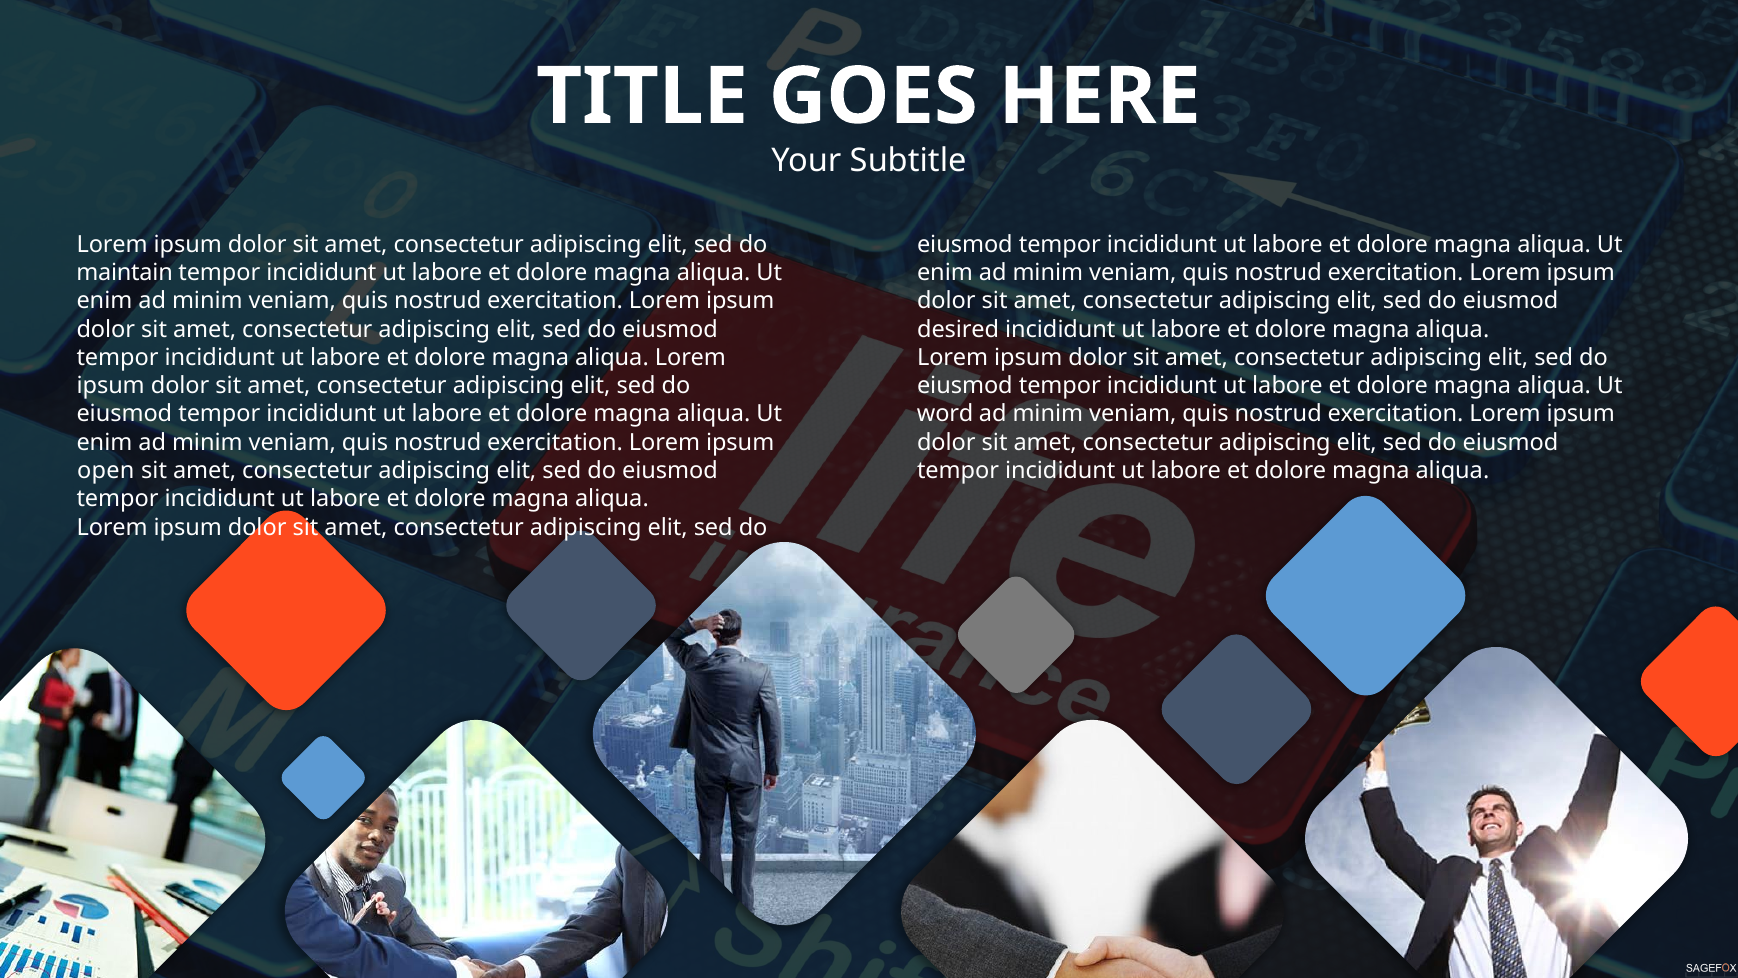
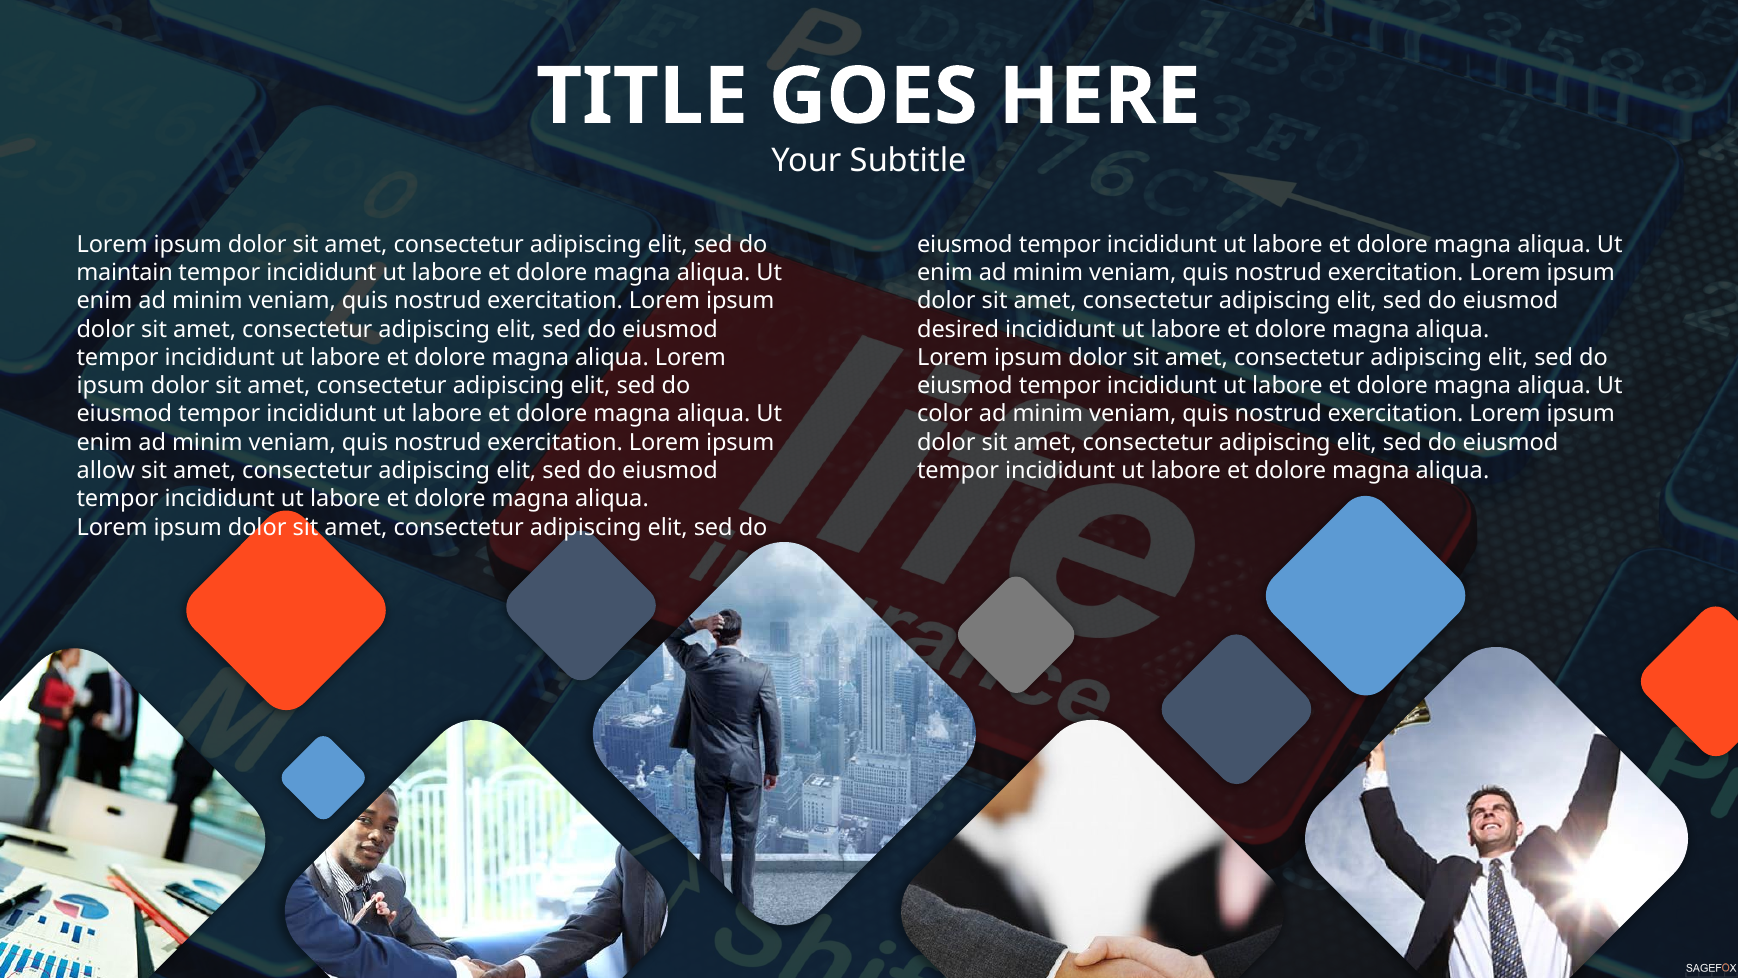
word: word -> color
open: open -> allow
